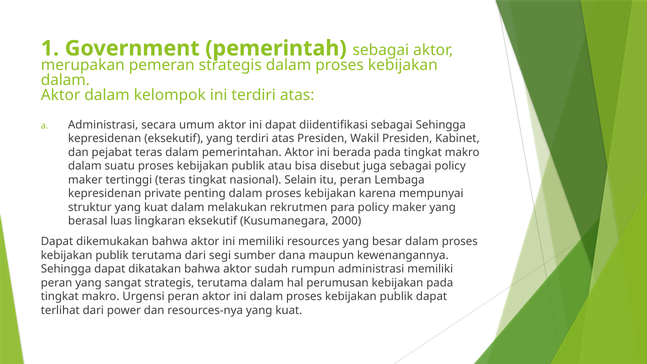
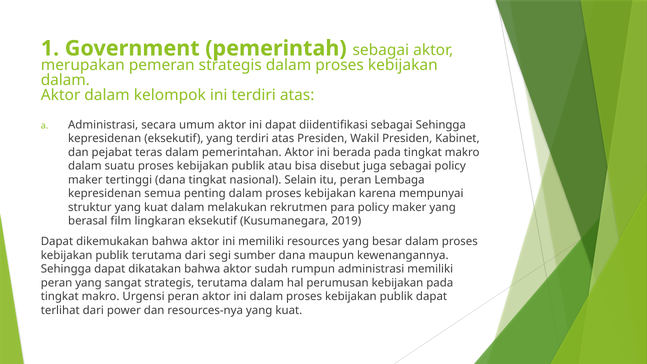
tertinggi teras: teras -> dana
private: private -> semua
luas: luas -> film
2000: 2000 -> 2019
